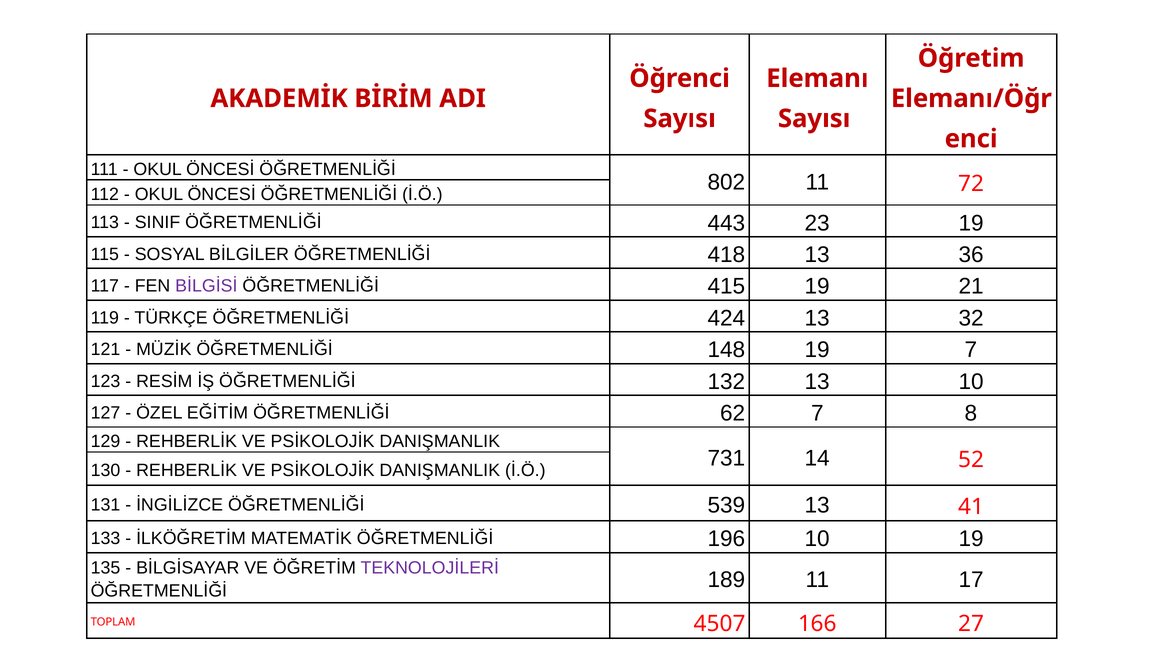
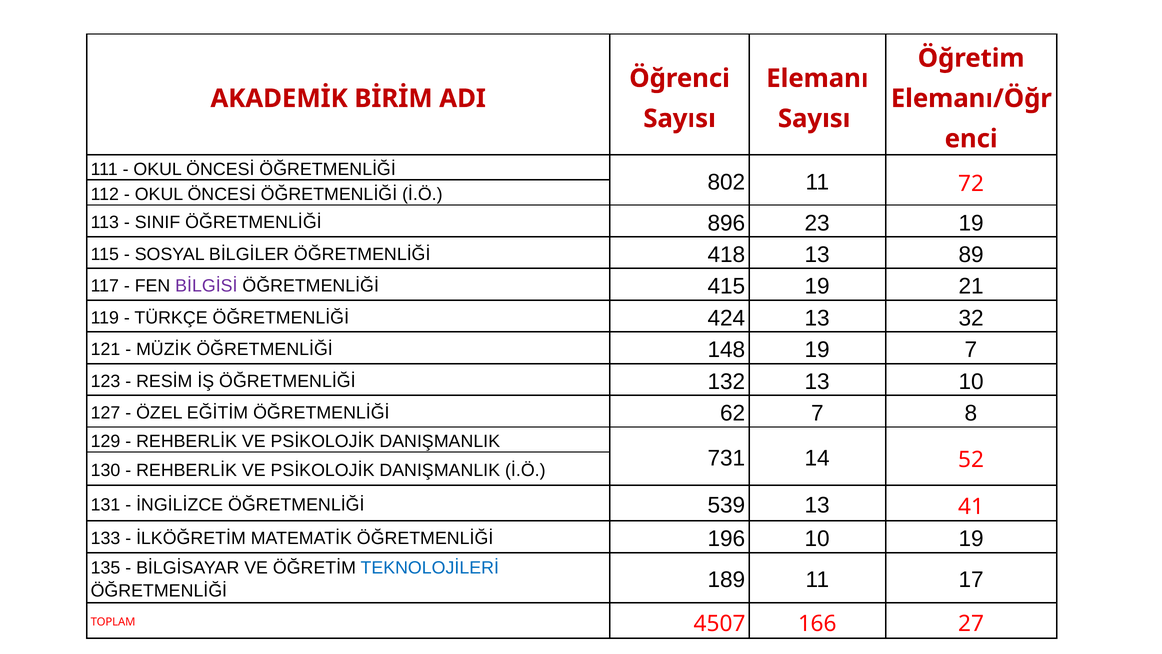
443: 443 -> 896
36: 36 -> 89
TEKNOLOJİLERİ colour: purple -> blue
